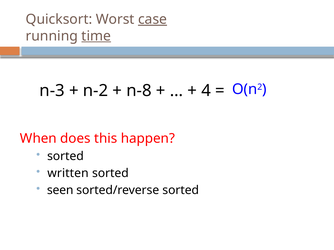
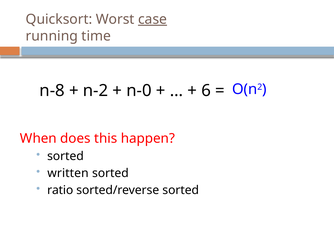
time underline: present -> none
n-3: n-3 -> n-8
n-8: n-8 -> n-0
4: 4 -> 6
seen: seen -> ratio
